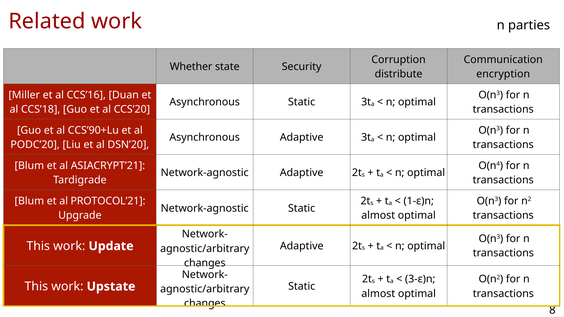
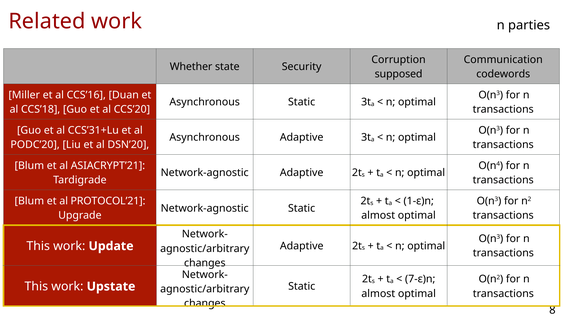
distribute: distribute -> supposed
encryption: encryption -> codewords
CCS’90+Lu: CCS’90+Lu -> CCS’31+Lu
3-ɛ)n: 3-ɛ)n -> 7-ɛ)n
